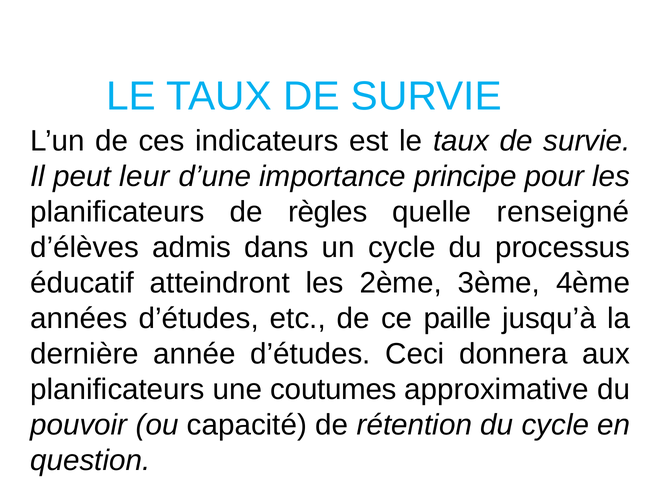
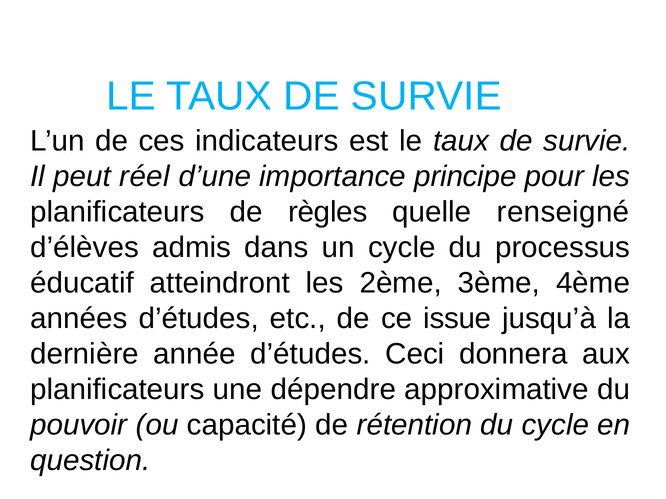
leur: leur -> réel
paille: paille -> issue
coutumes: coutumes -> dépendre
